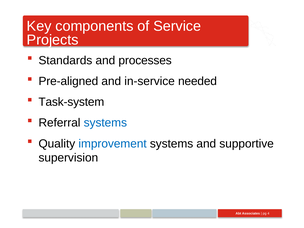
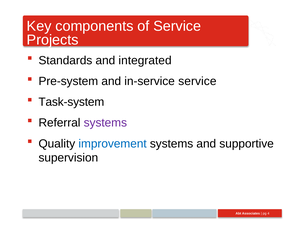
processes: processes -> integrated
Pre-aligned: Pre-aligned -> Pre-system
in-service needed: needed -> service
systems at (105, 123) colour: blue -> purple
